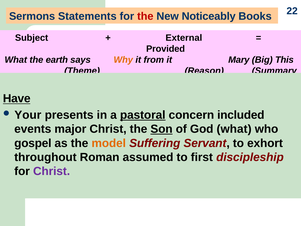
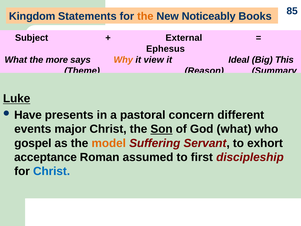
Sermons: Sermons -> Kingdom
the at (145, 16) colour: red -> orange
22: 22 -> 85
Provided: Provided -> Ephesus
earth: earth -> more
from: from -> view
Mary: Mary -> Ideal
Have: Have -> Luke
Your: Your -> Have
pastoral underline: present -> none
included: included -> different
throughout: throughout -> acceptance
Christ at (52, 171) colour: purple -> blue
